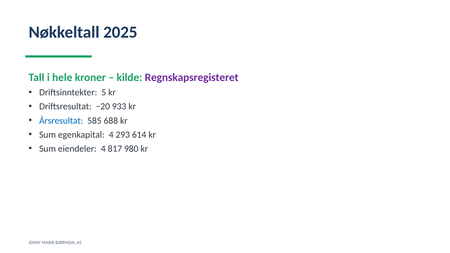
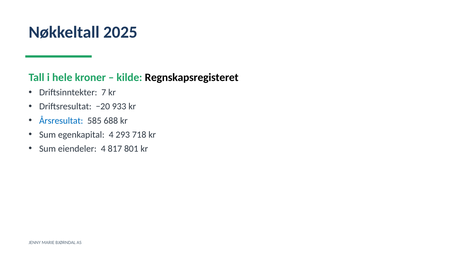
Regnskapsregisteret colour: purple -> black
5: 5 -> 7
614: 614 -> 718
980: 980 -> 801
